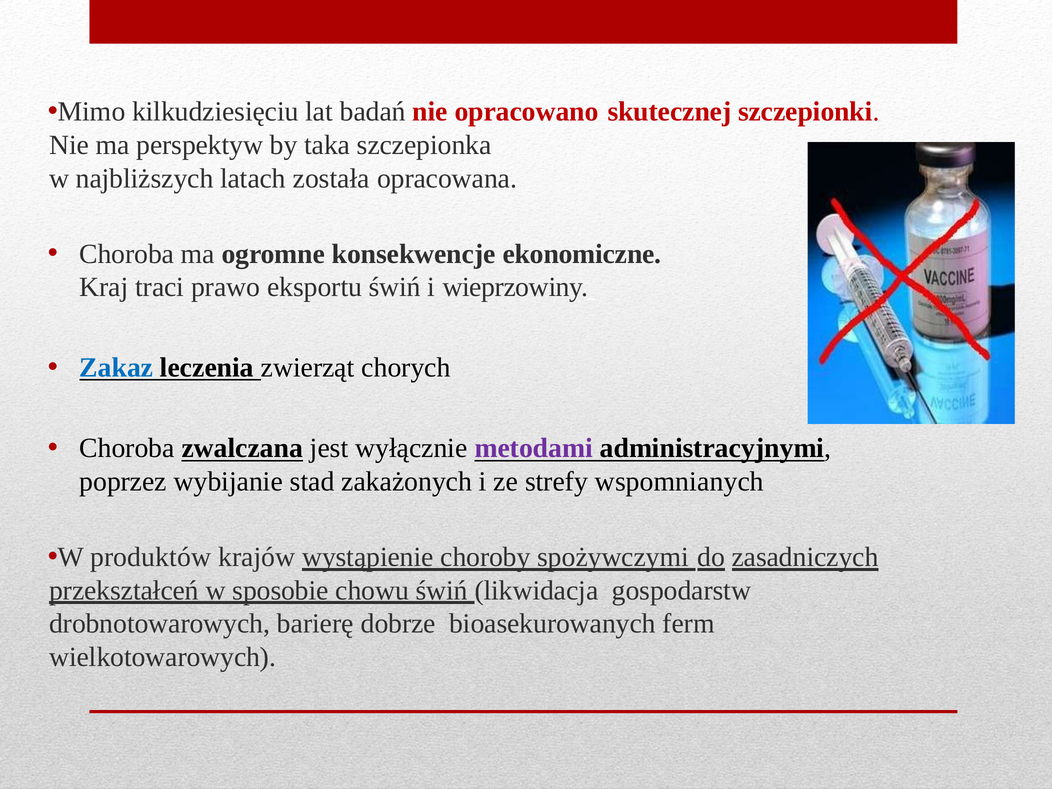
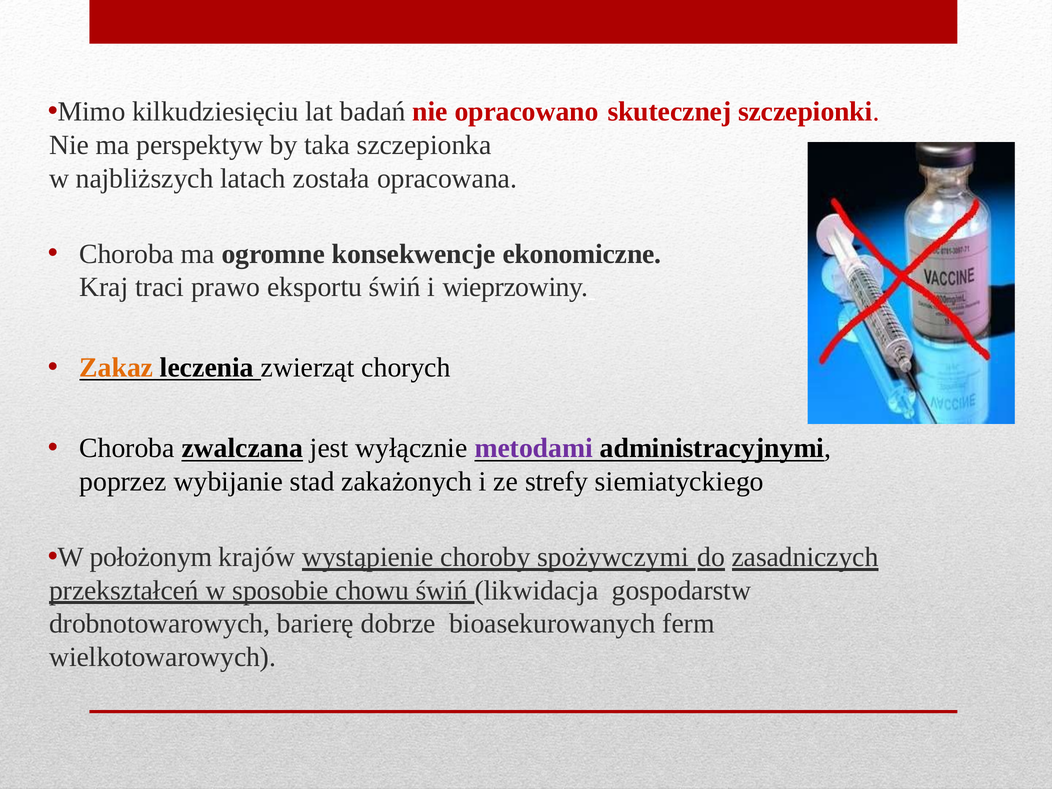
Zakaz colour: blue -> orange
wspomnianych: wspomnianych -> siemiatyckiego
produktów: produktów -> położonym
